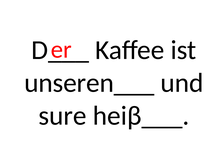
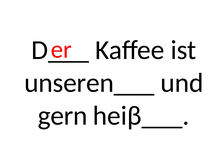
sure: sure -> gern
